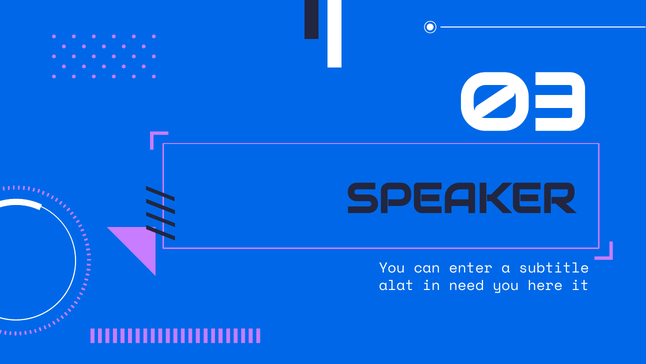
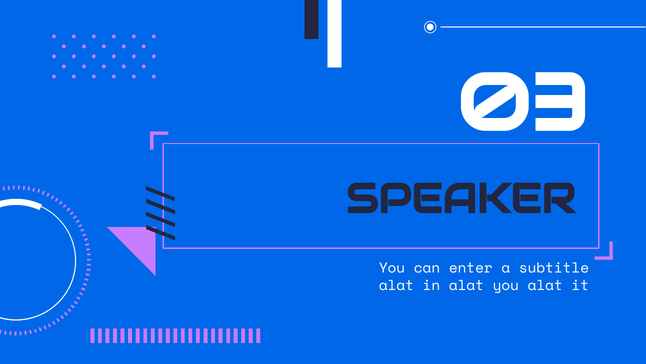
in need: need -> alat
you here: here -> alat
